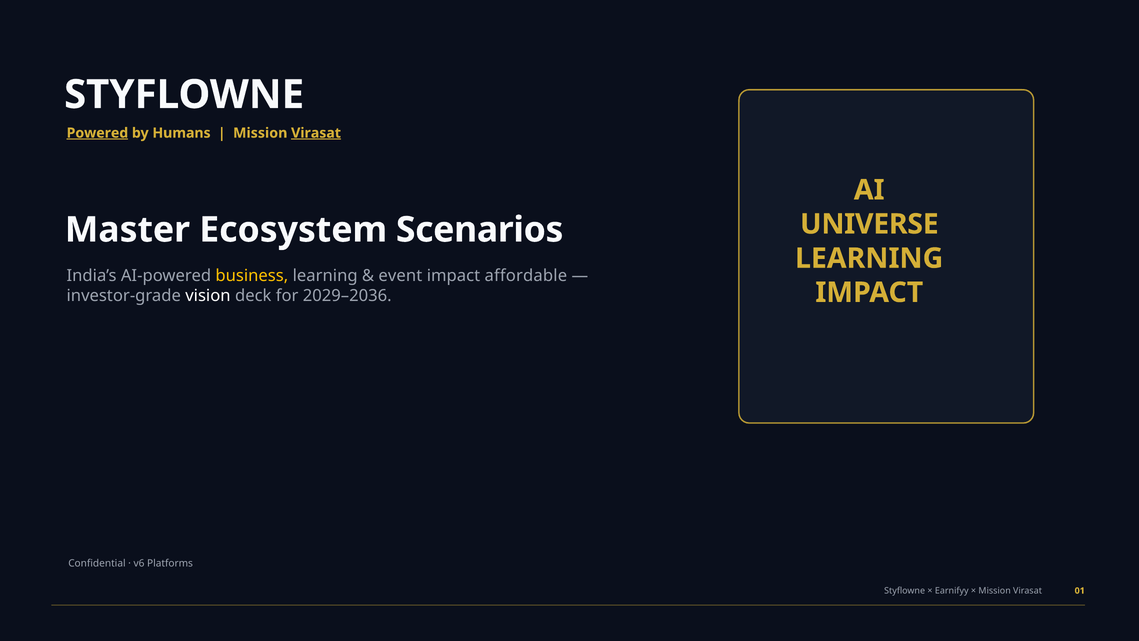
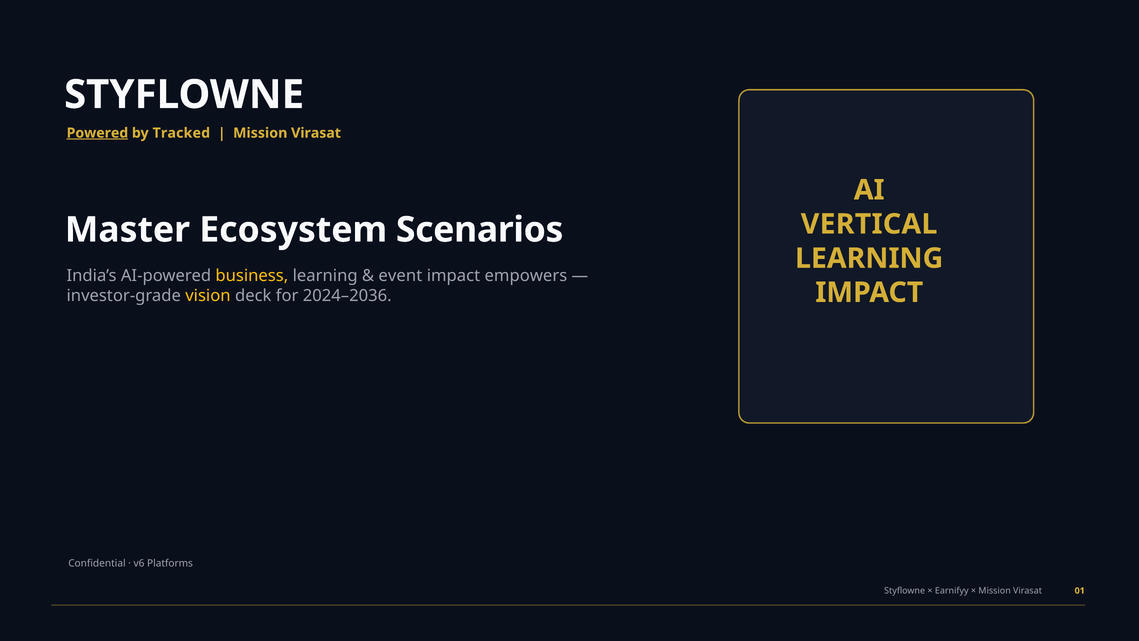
Humans: Humans -> Tracked
Virasat at (316, 133) underline: present -> none
UNIVERSE: UNIVERSE -> VERTICAL
affordable: affordable -> empowers
vision colour: white -> yellow
2029–2036: 2029–2036 -> 2024–2036
